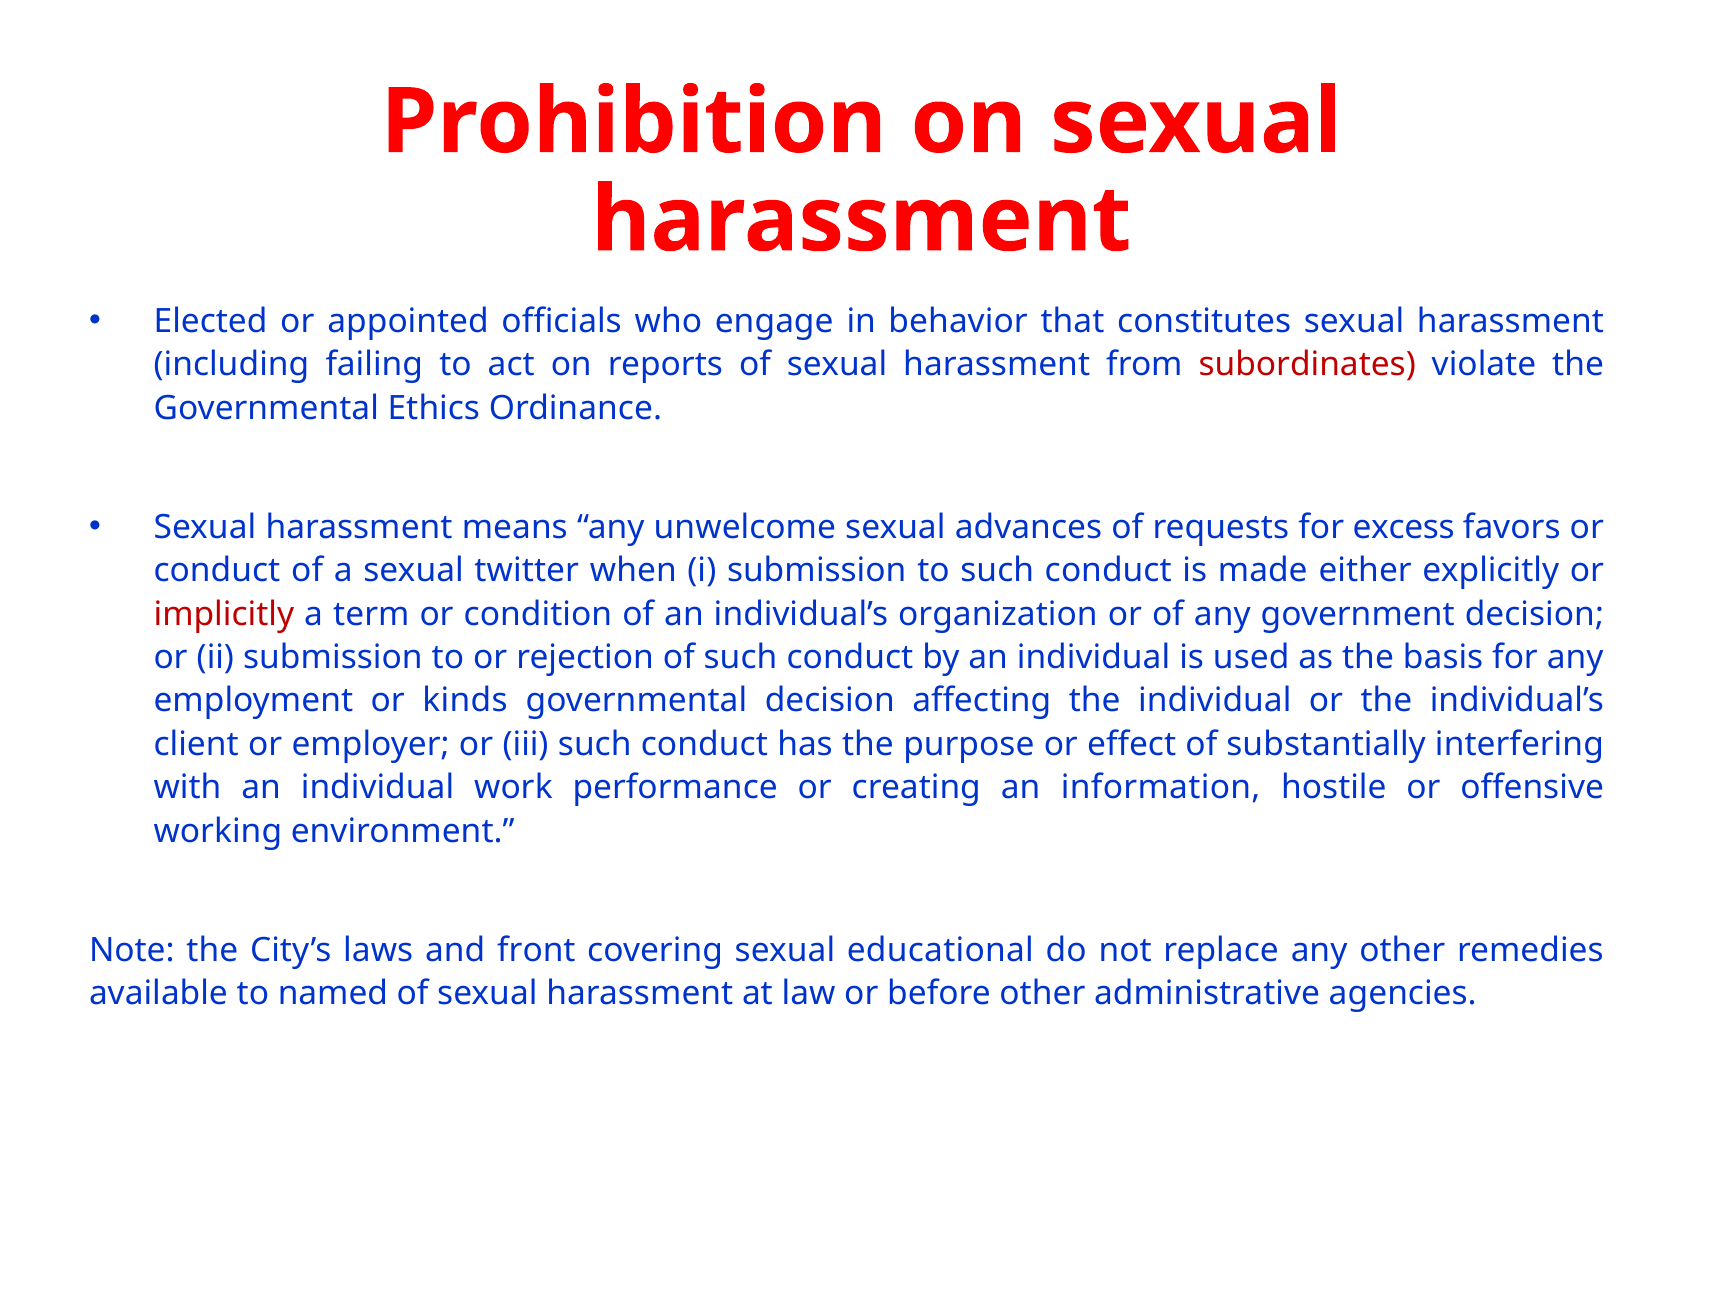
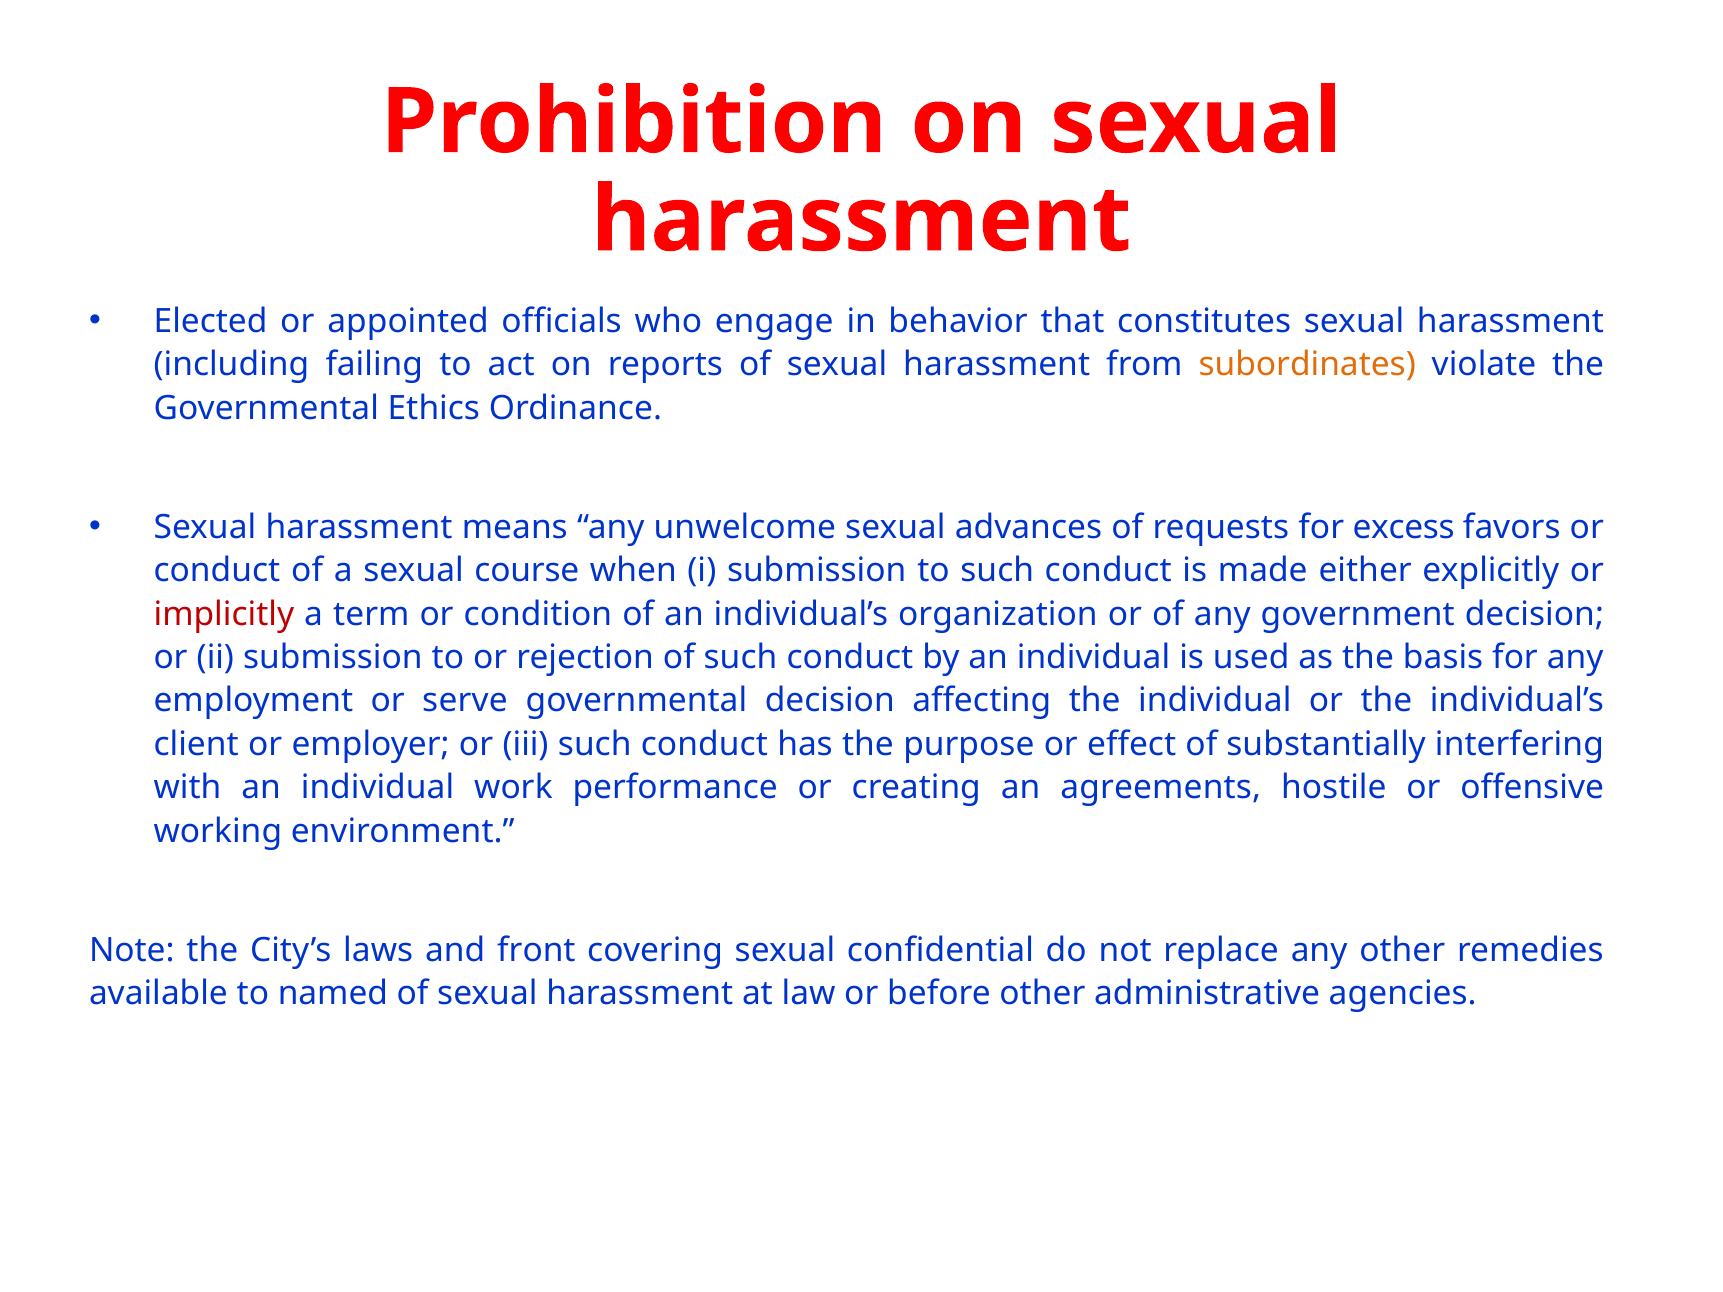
subordinates colour: red -> orange
twitter: twitter -> course
kinds: kinds -> serve
information: information -> agreements
educational: educational -> confidential
